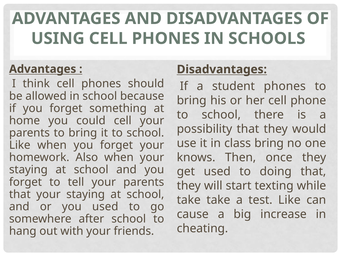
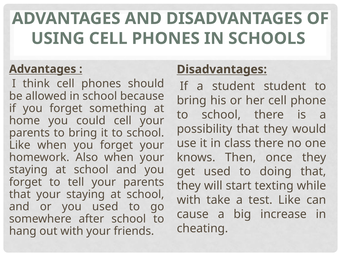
student phones: phones -> student
class bring: bring -> there
take at (189, 200): take -> with
